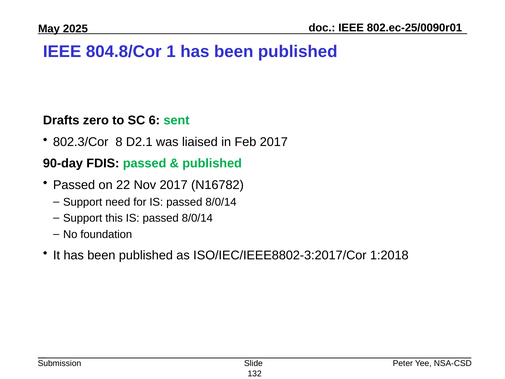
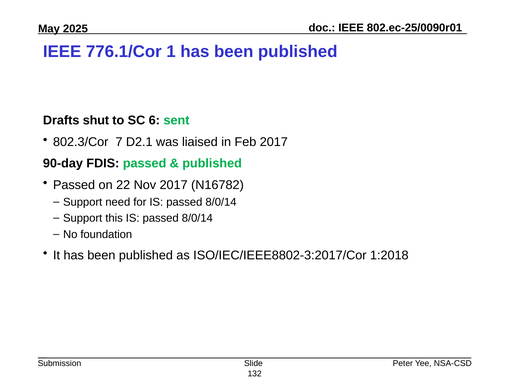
804.8/Cor: 804.8/Cor -> 776.1/Cor
zero: zero -> shut
8: 8 -> 7
